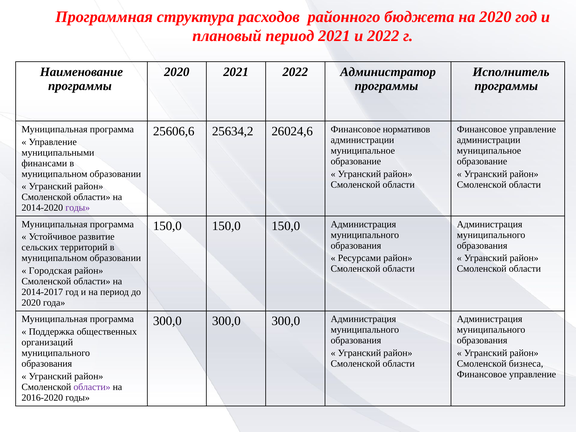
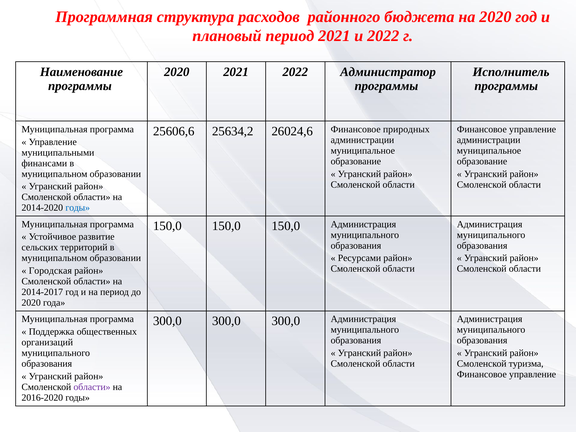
нормативов: нормативов -> природных
годы at (78, 208) colour: purple -> blue
бизнеса: бизнеса -> туризма
